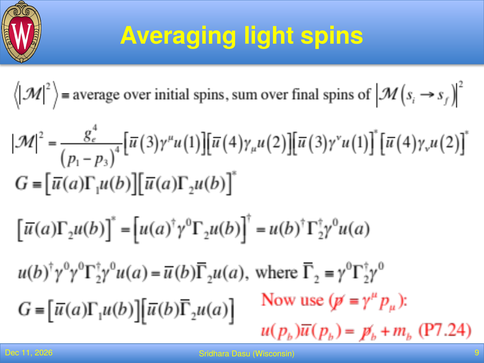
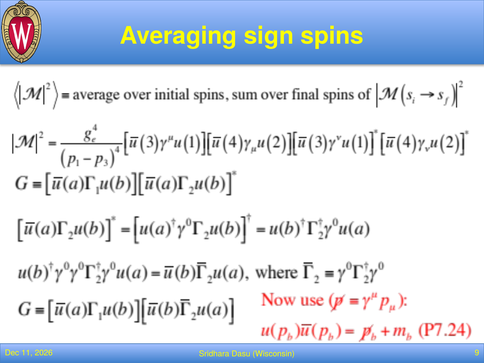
light: light -> sign
